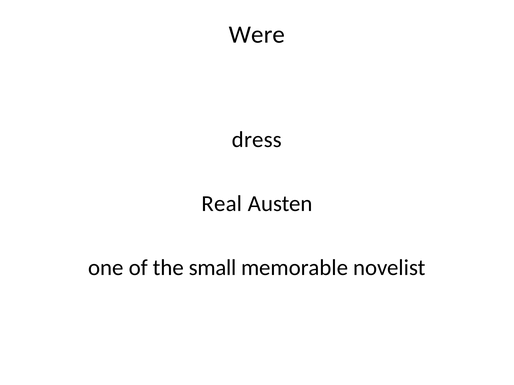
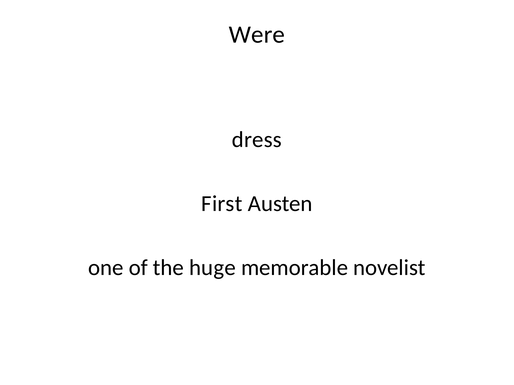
Real: Real -> First
small: small -> huge
